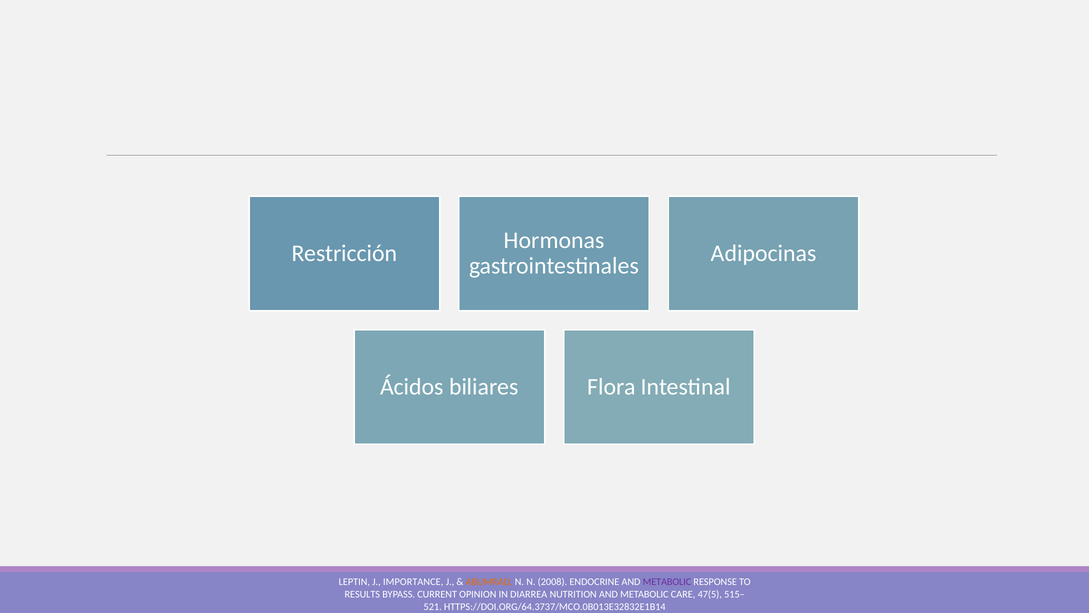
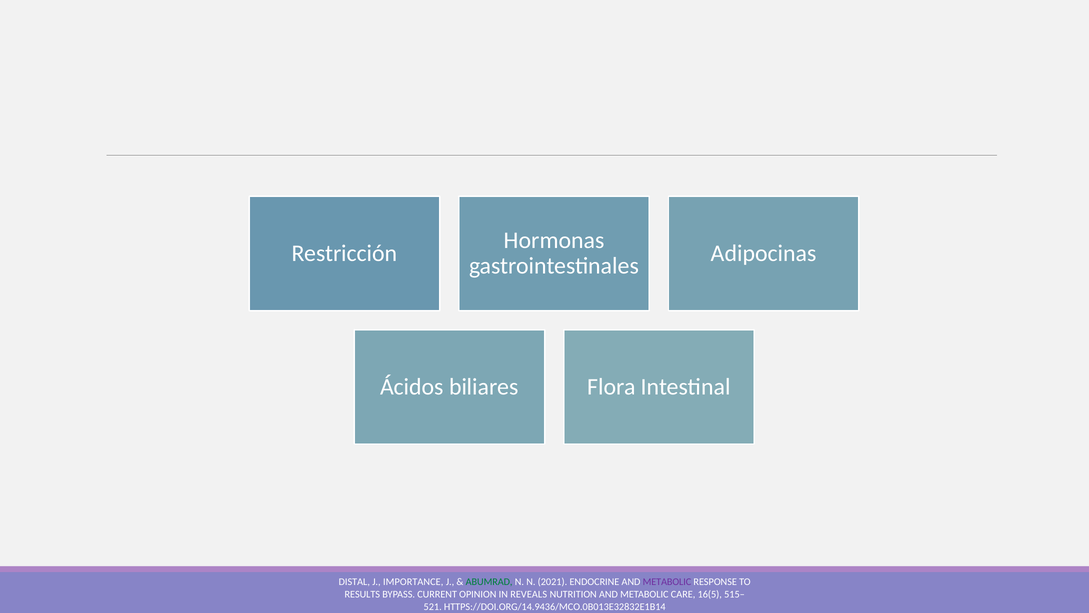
LEPTIN: LEPTIN -> DISTAL
ABUMRAD colour: orange -> green
2008: 2008 -> 2021
DIARREA: DIARREA -> REVEALS
47(5: 47(5 -> 16(5
HTTPS://DOI.ORG/64.3737/MCO.0B013E32832E1B14: HTTPS://DOI.ORG/64.3737/MCO.0B013E32832E1B14 -> HTTPS://DOI.ORG/14.9436/MCO.0B013E32832E1B14
